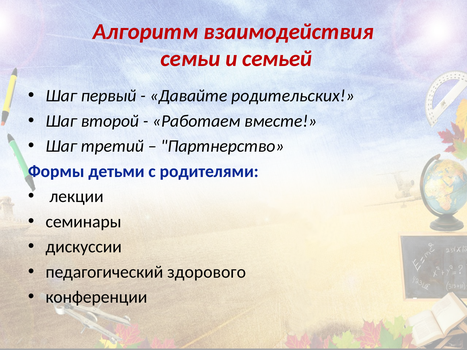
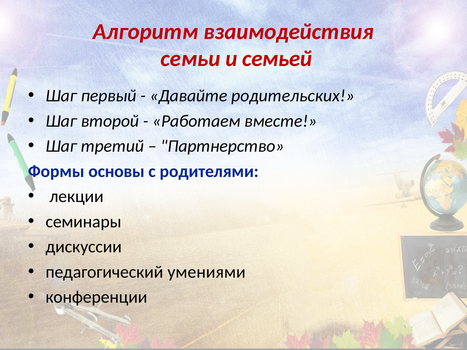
детьми: детьми -> основы
здорового: здорового -> умениями
